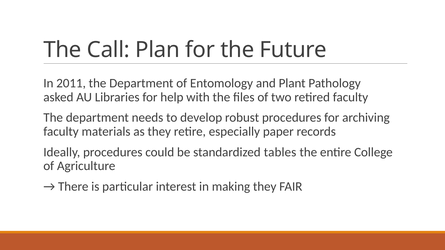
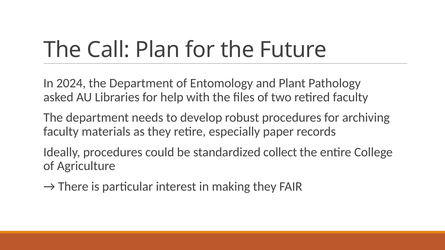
2011: 2011 -> 2024
tables: tables -> collect
